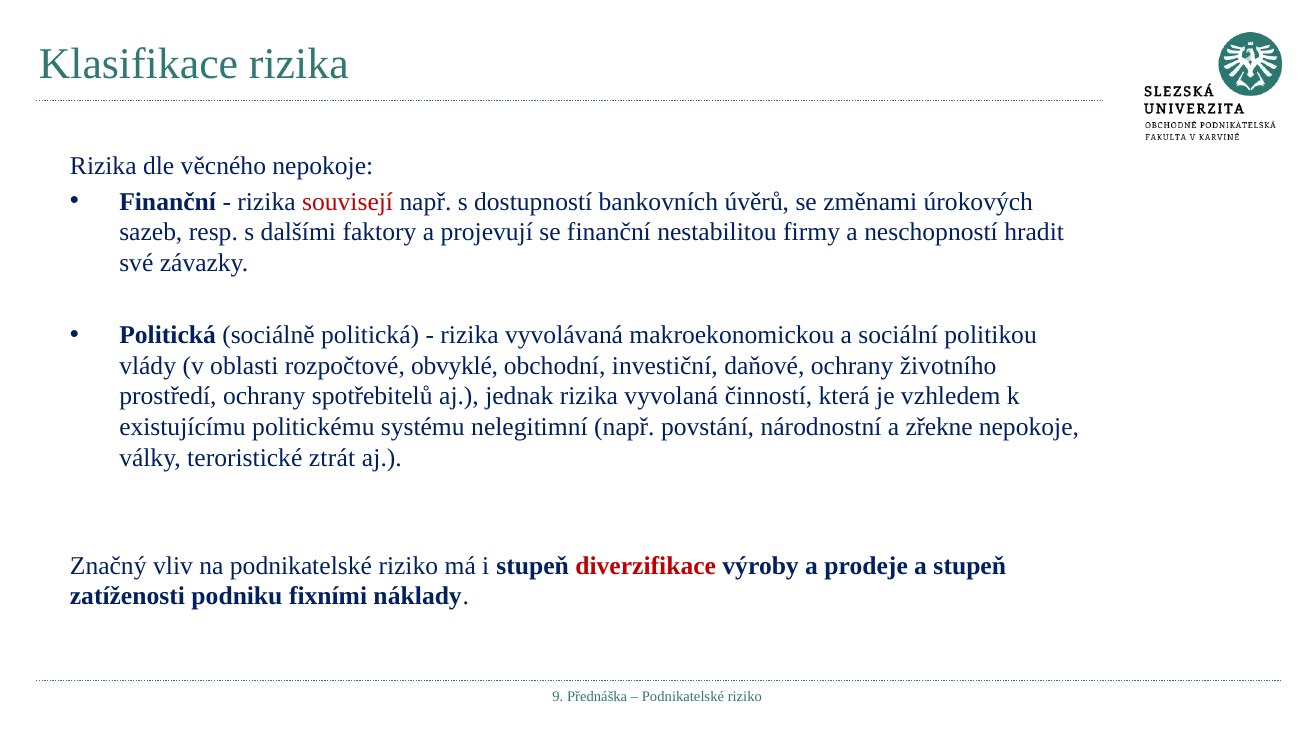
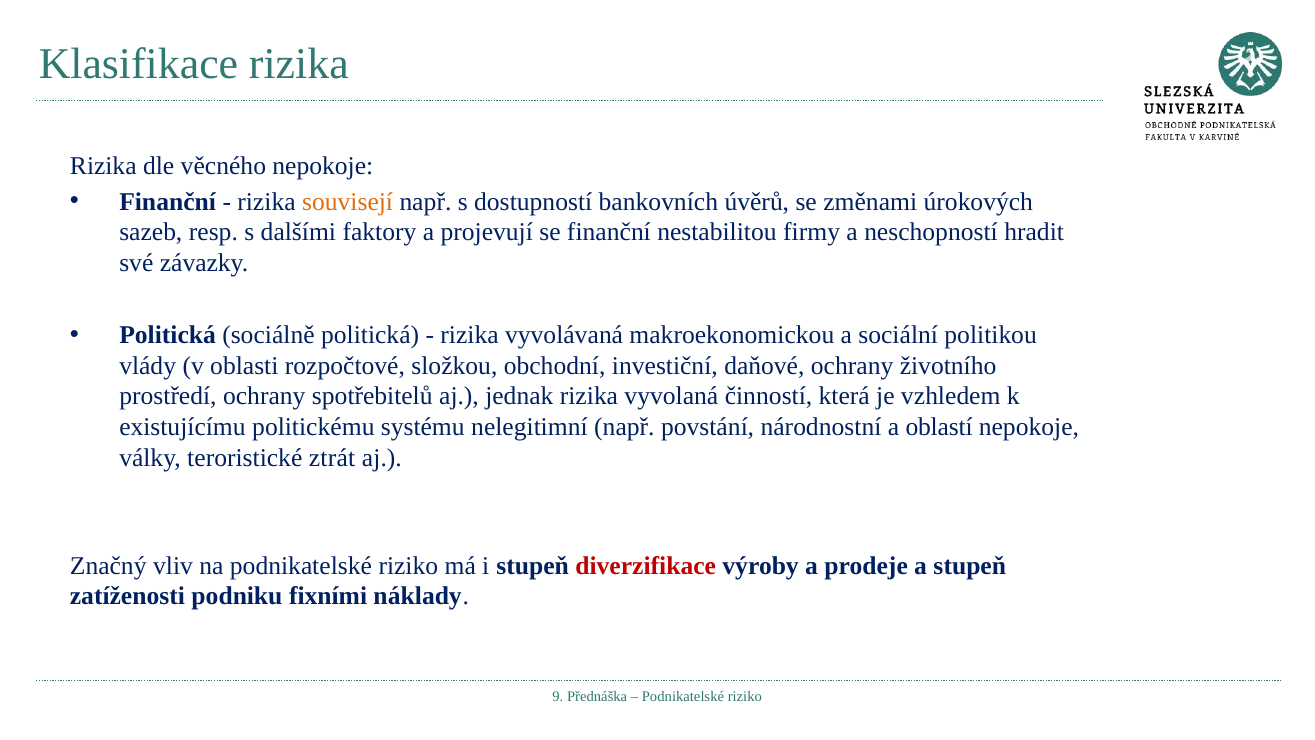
souvisejí colour: red -> orange
obvyklé: obvyklé -> složkou
zřekne: zřekne -> oblastí
